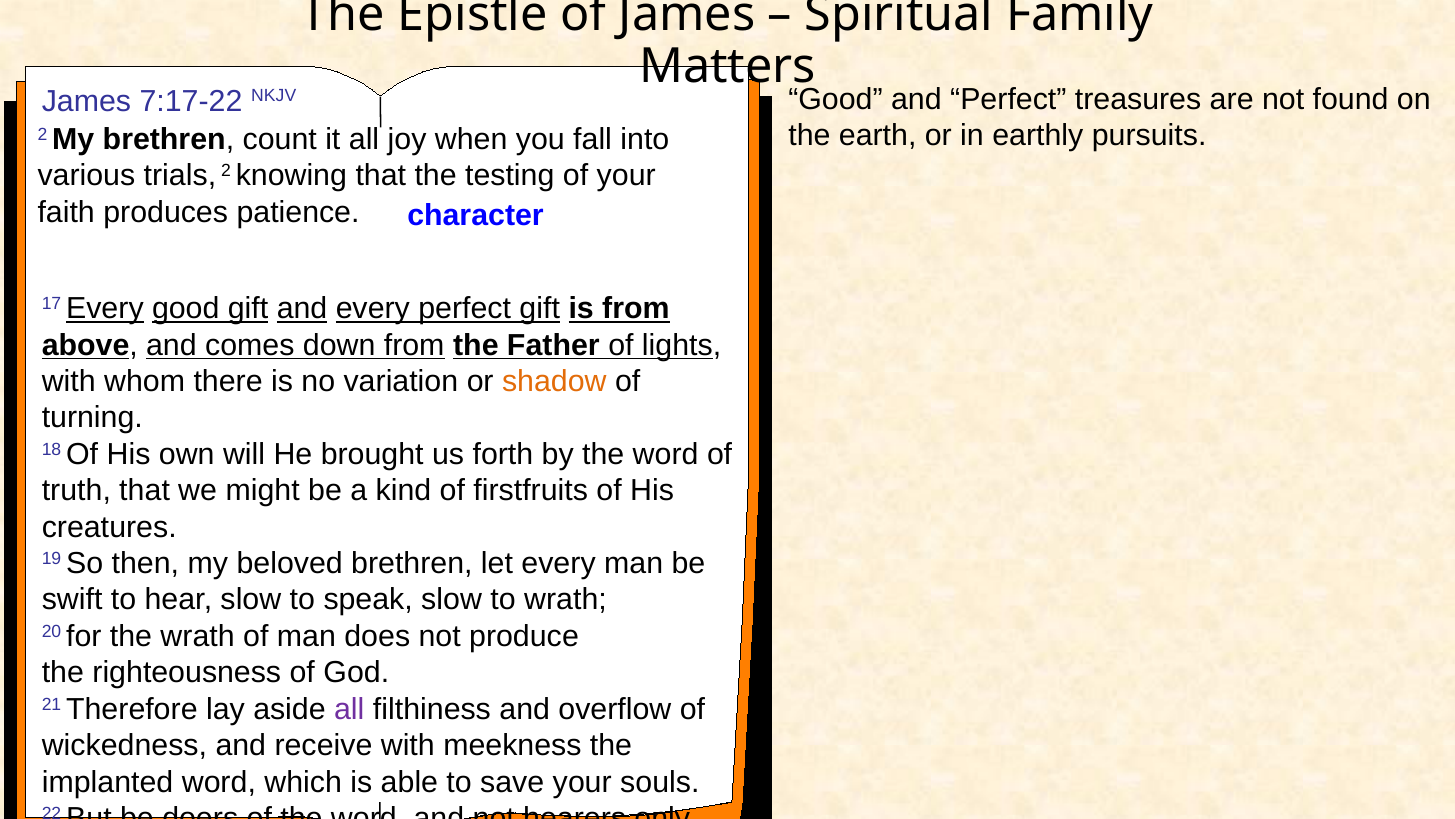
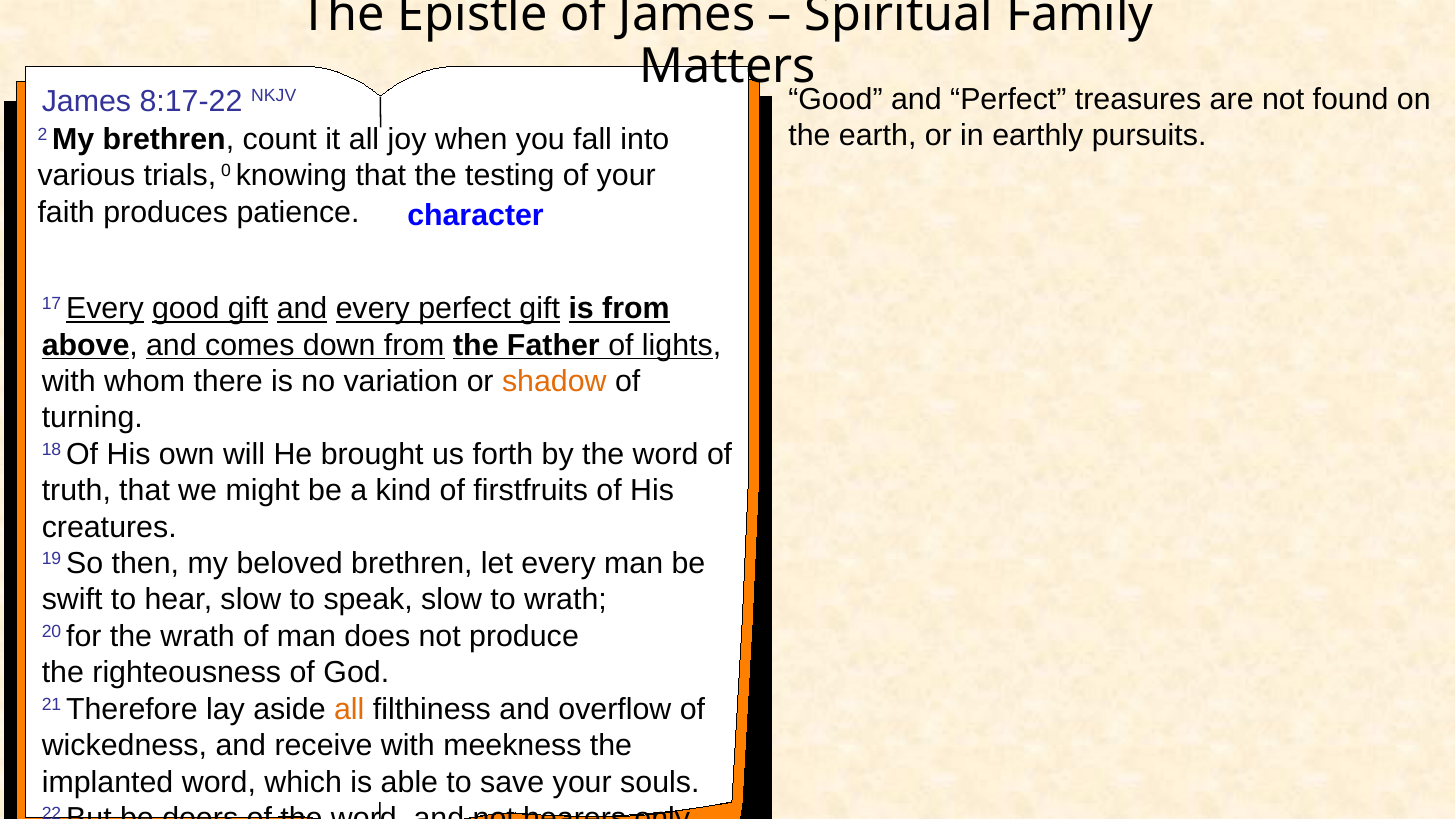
7:17-22: 7:17-22 -> 8:17-22
trials 2: 2 -> 0
all at (349, 709) colour: purple -> orange
